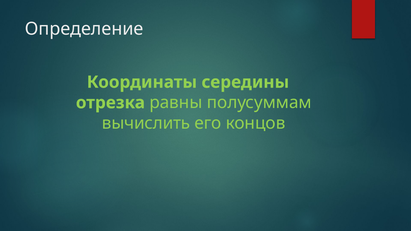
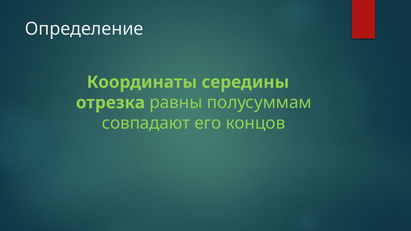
вычислить: вычислить -> совпадают
